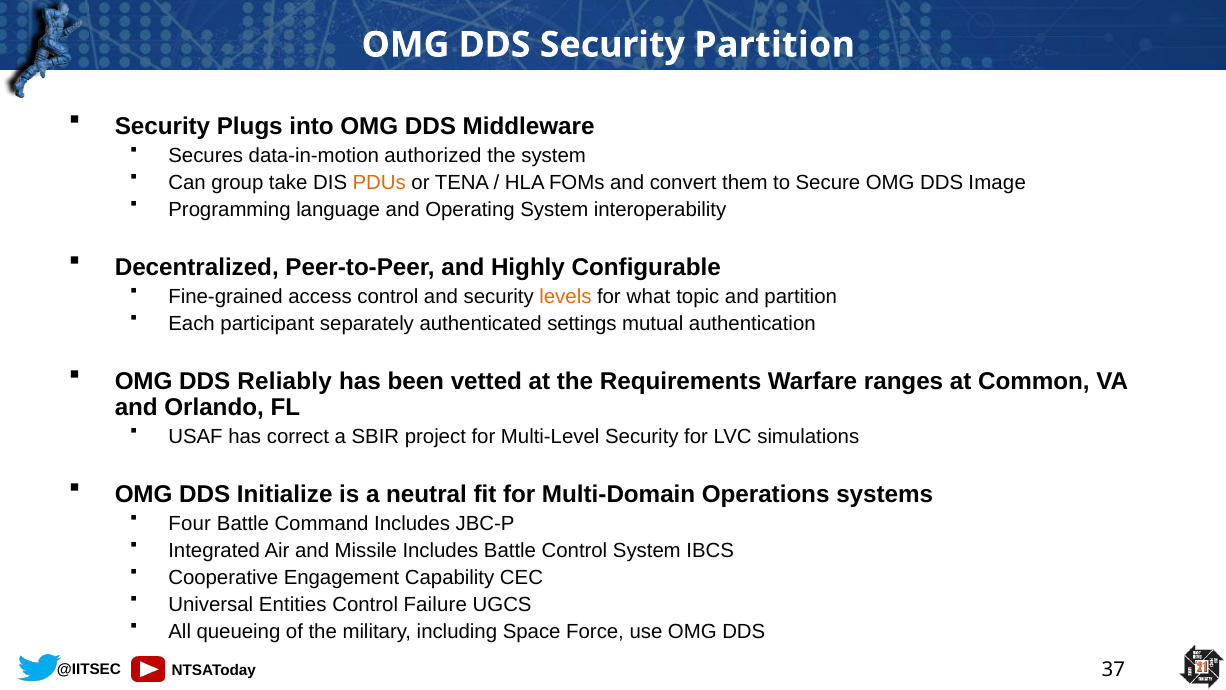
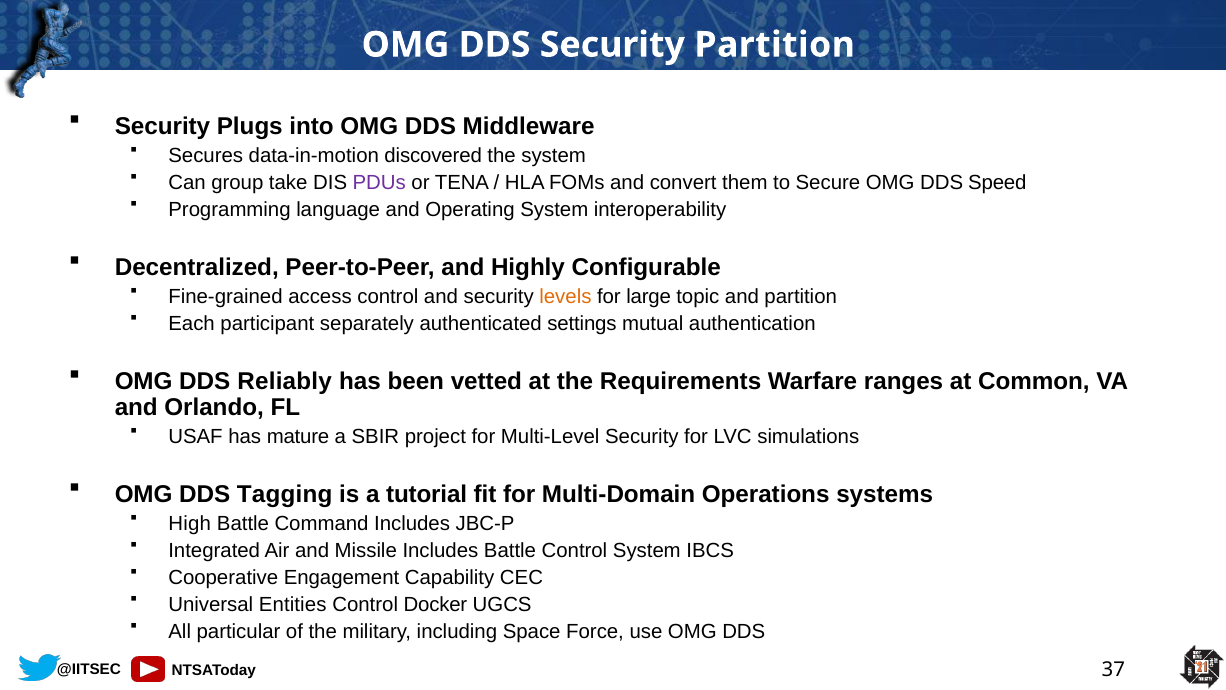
authorized: authorized -> discovered
PDUs colour: orange -> purple
Image: Image -> Speed
what: what -> large
correct: correct -> mature
Initialize: Initialize -> Tagging
neutral: neutral -> tutorial
Four: Four -> High
Failure: Failure -> Docker
queueing: queueing -> particular
